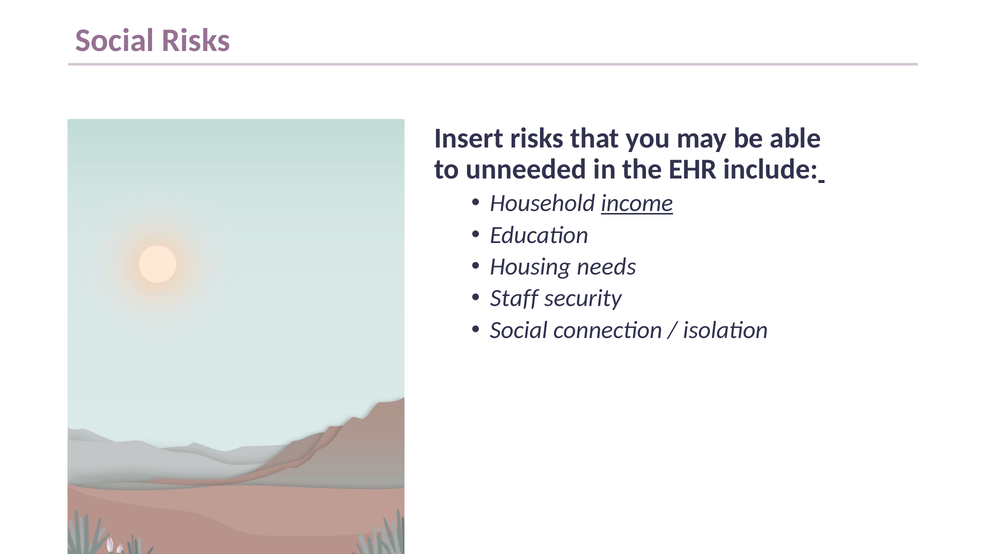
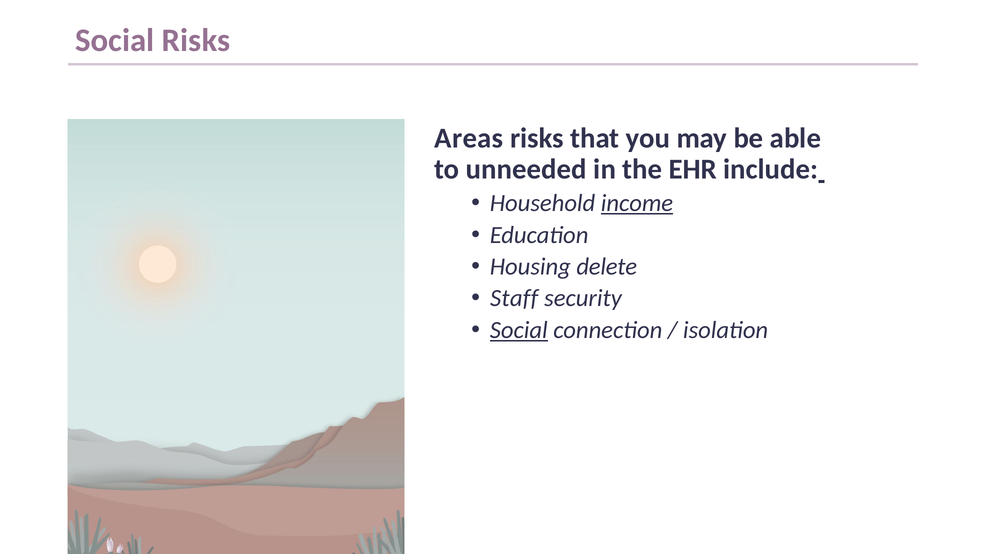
Insert: Insert -> Areas
needs: needs -> delete
Social at (519, 330) underline: none -> present
